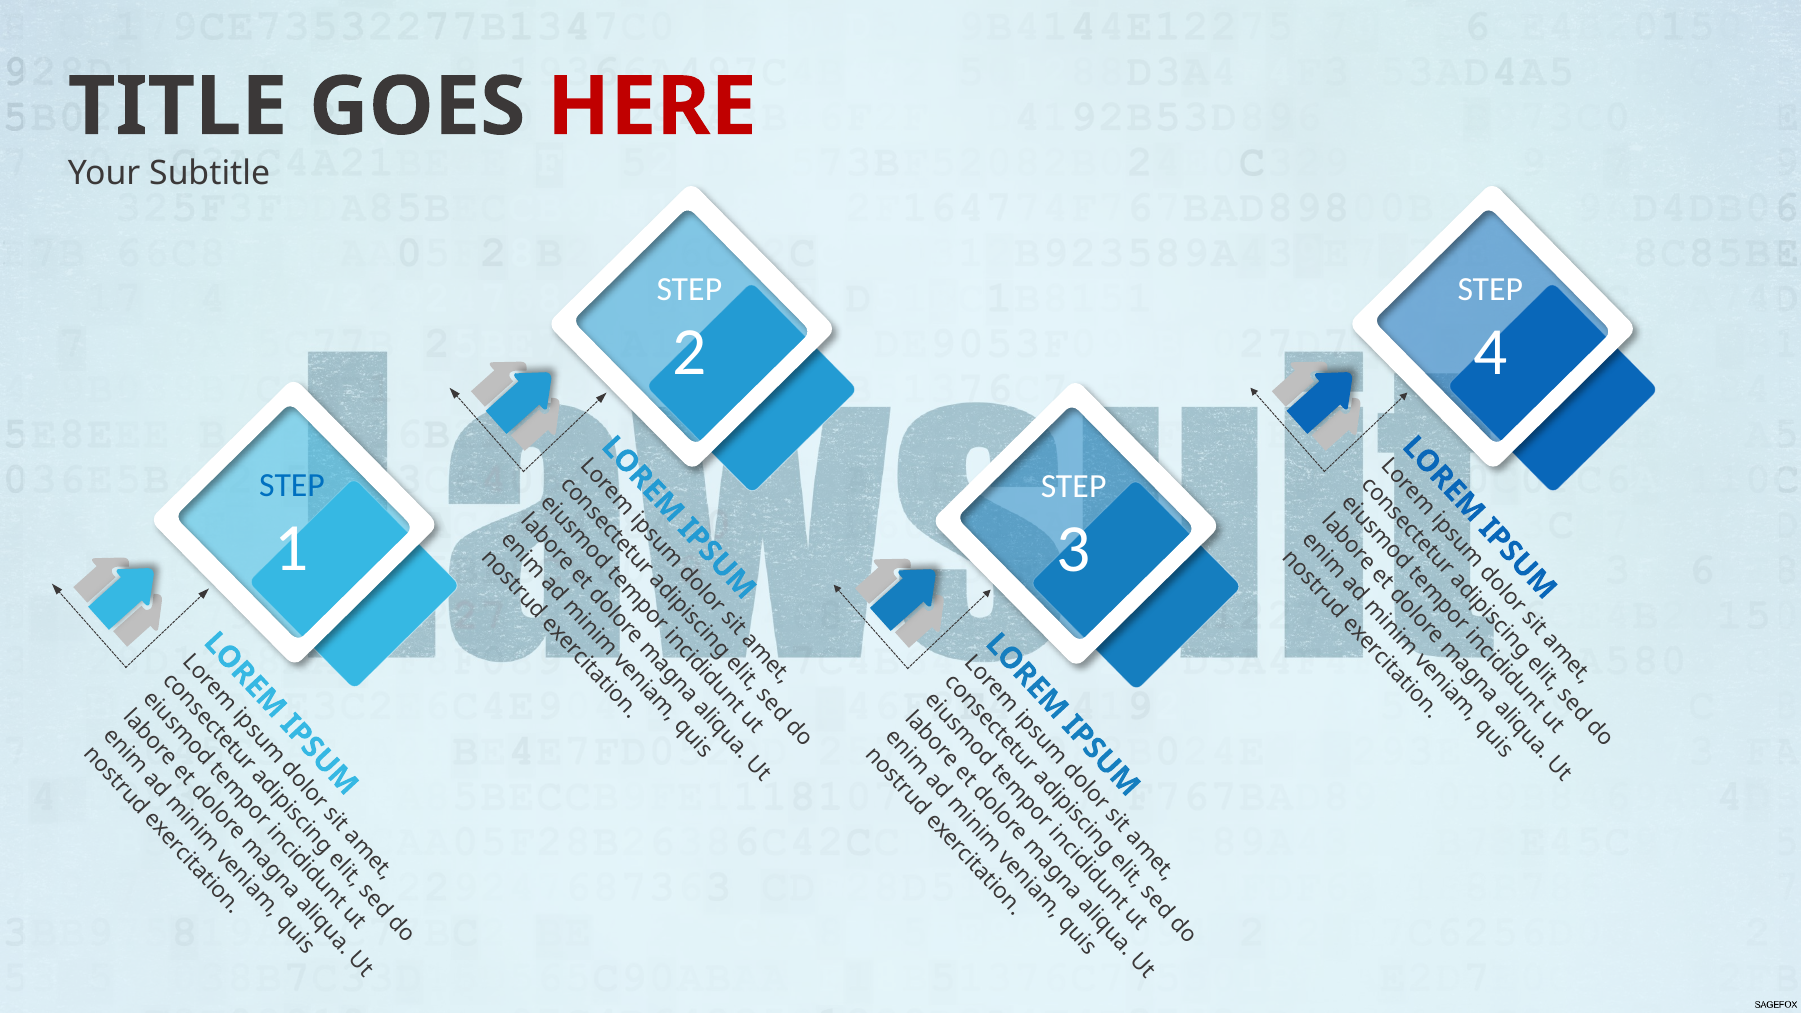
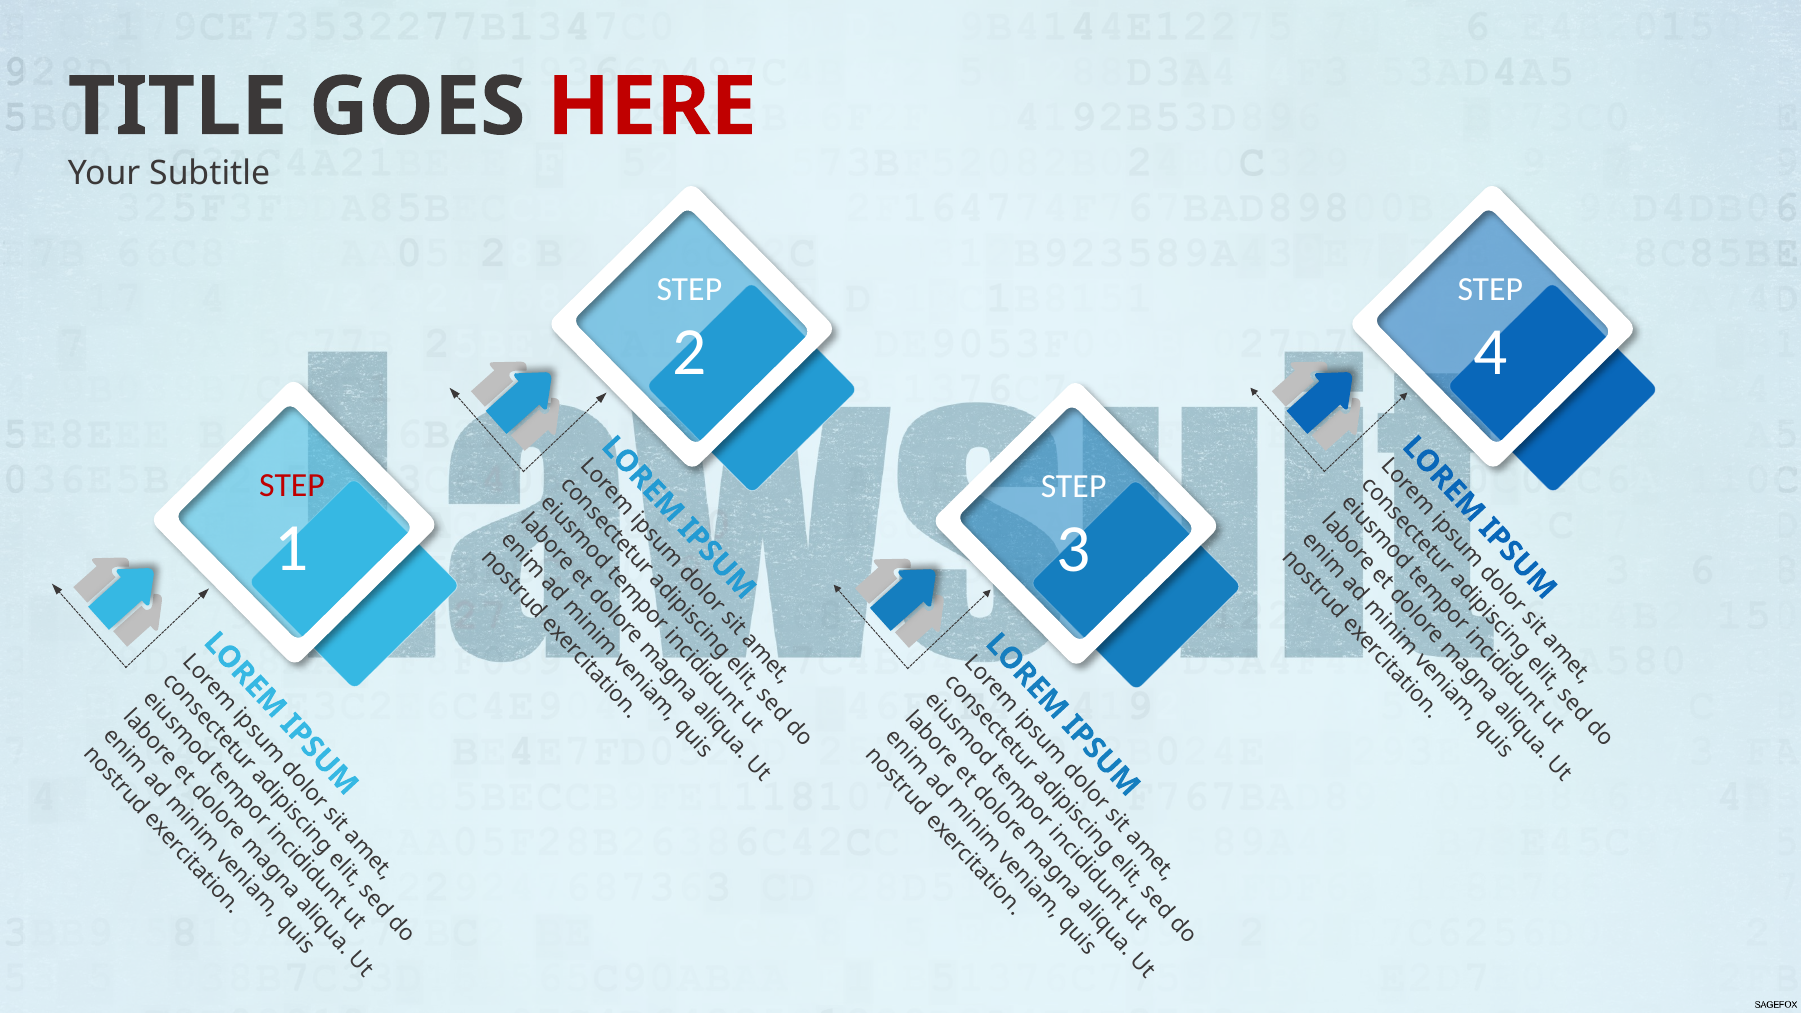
STEP at (292, 485) colour: blue -> red
